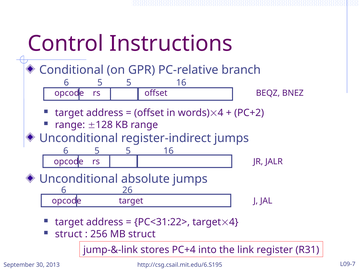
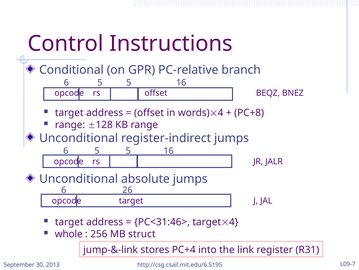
PC+2: PC+2 -> PC+8
PC<31:22>: PC<31:22> -> PC<31:46>
struct at (69, 233): struct -> whole
